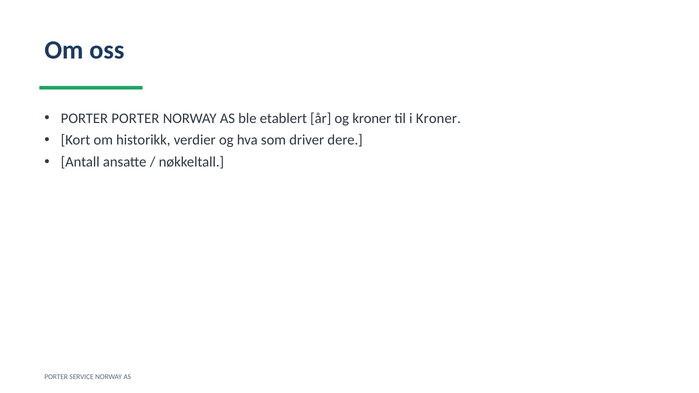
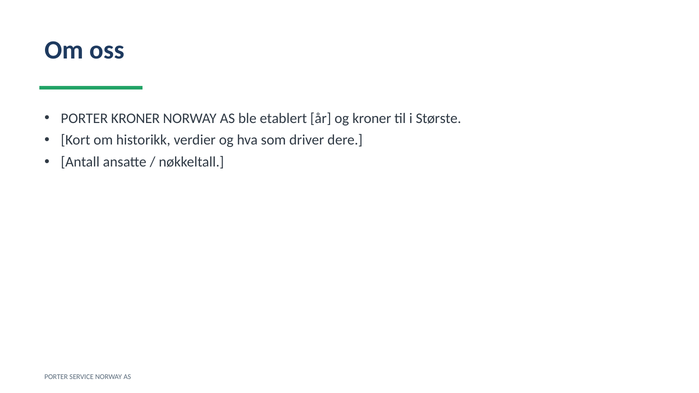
PORTER PORTER: PORTER -> KRONER
i Kroner: Kroner -> Største
